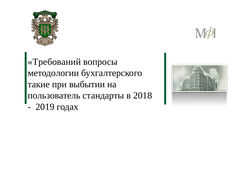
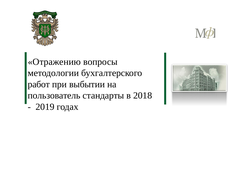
Требований: Требований -> Отражению
такие: такие -> работ
